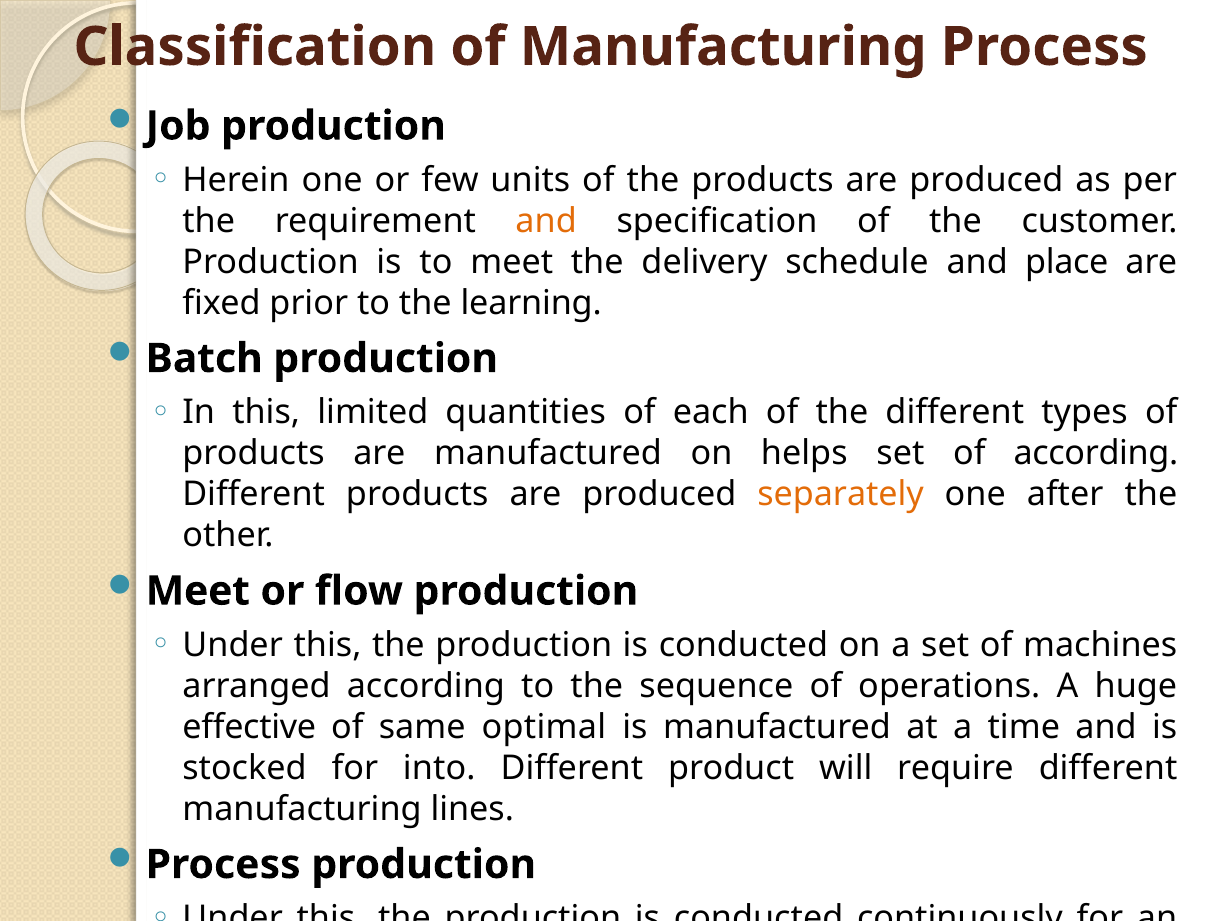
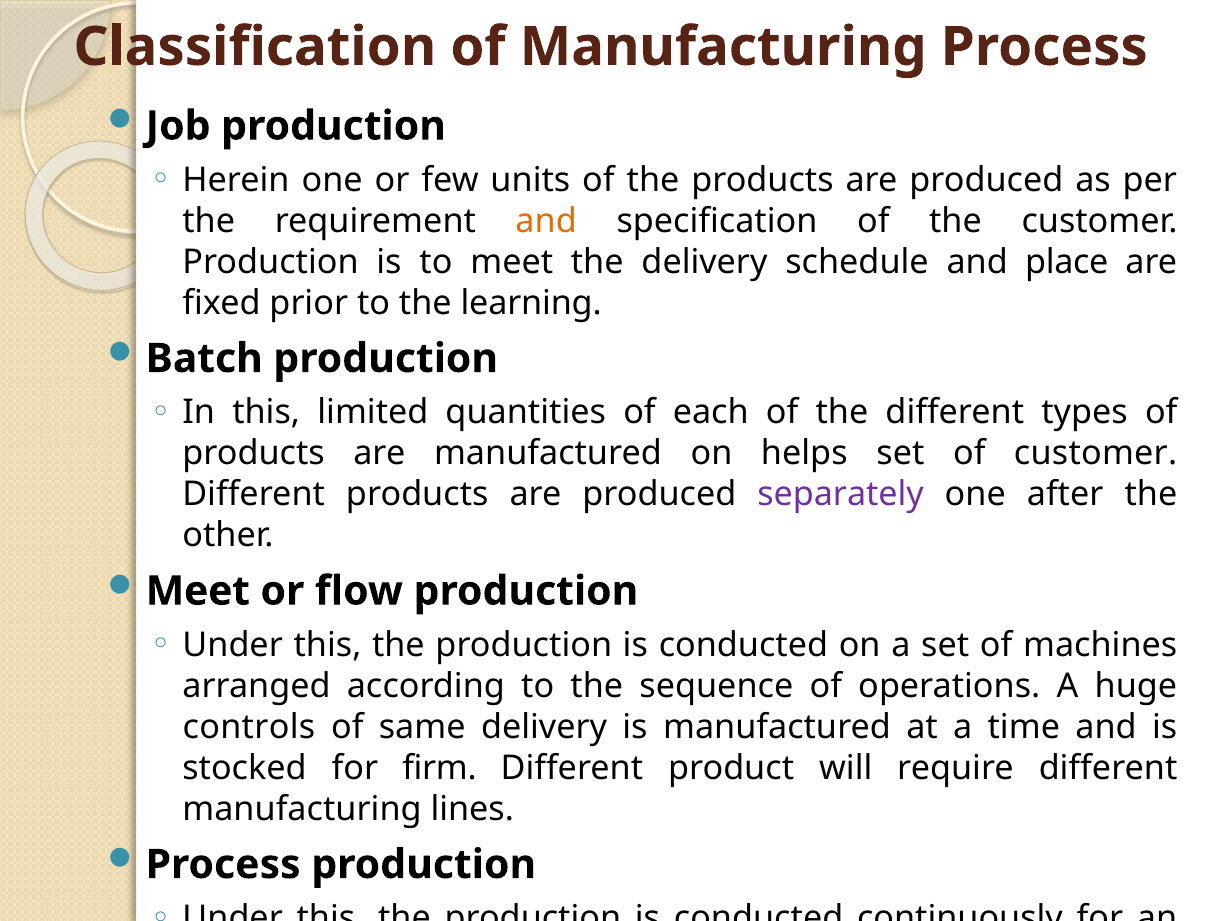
of according: according -> customer
separately colour: orange -> purple
effective: effective -> controls
same optimal: optimal -> delivery
into: into -> firm
